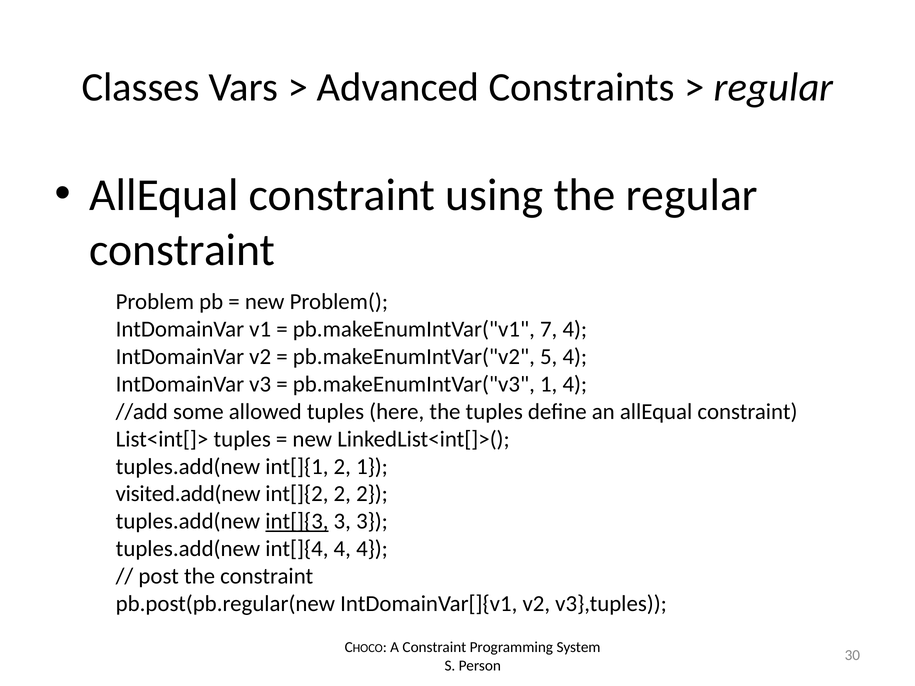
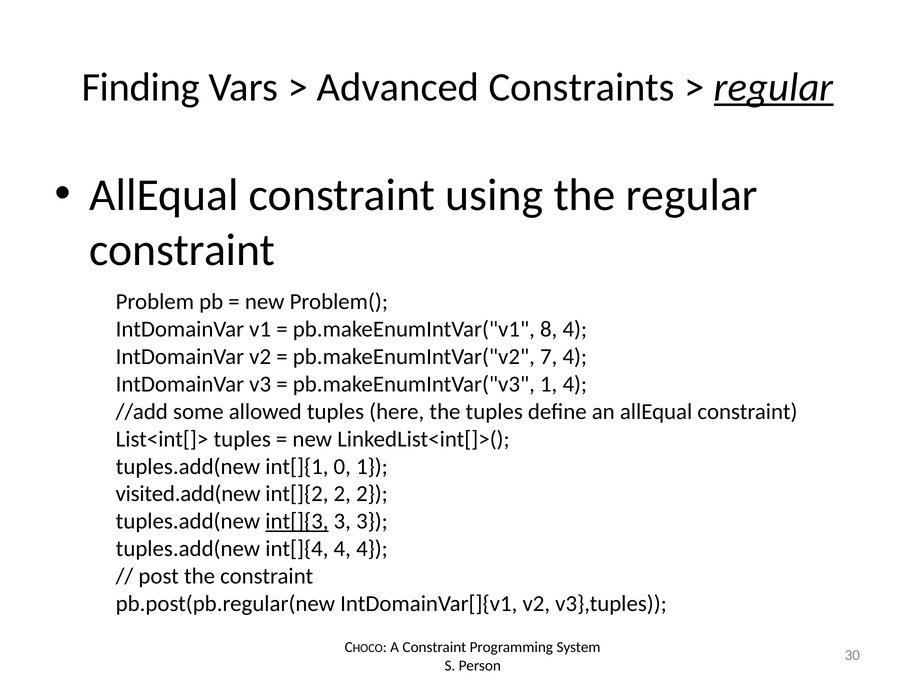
Classes: Classes -> Finding
regular at (774, 87) underline: none -> present
7: 7 -> 8
5: 5 -> 7
int[]{1 2: 2 -> 0
